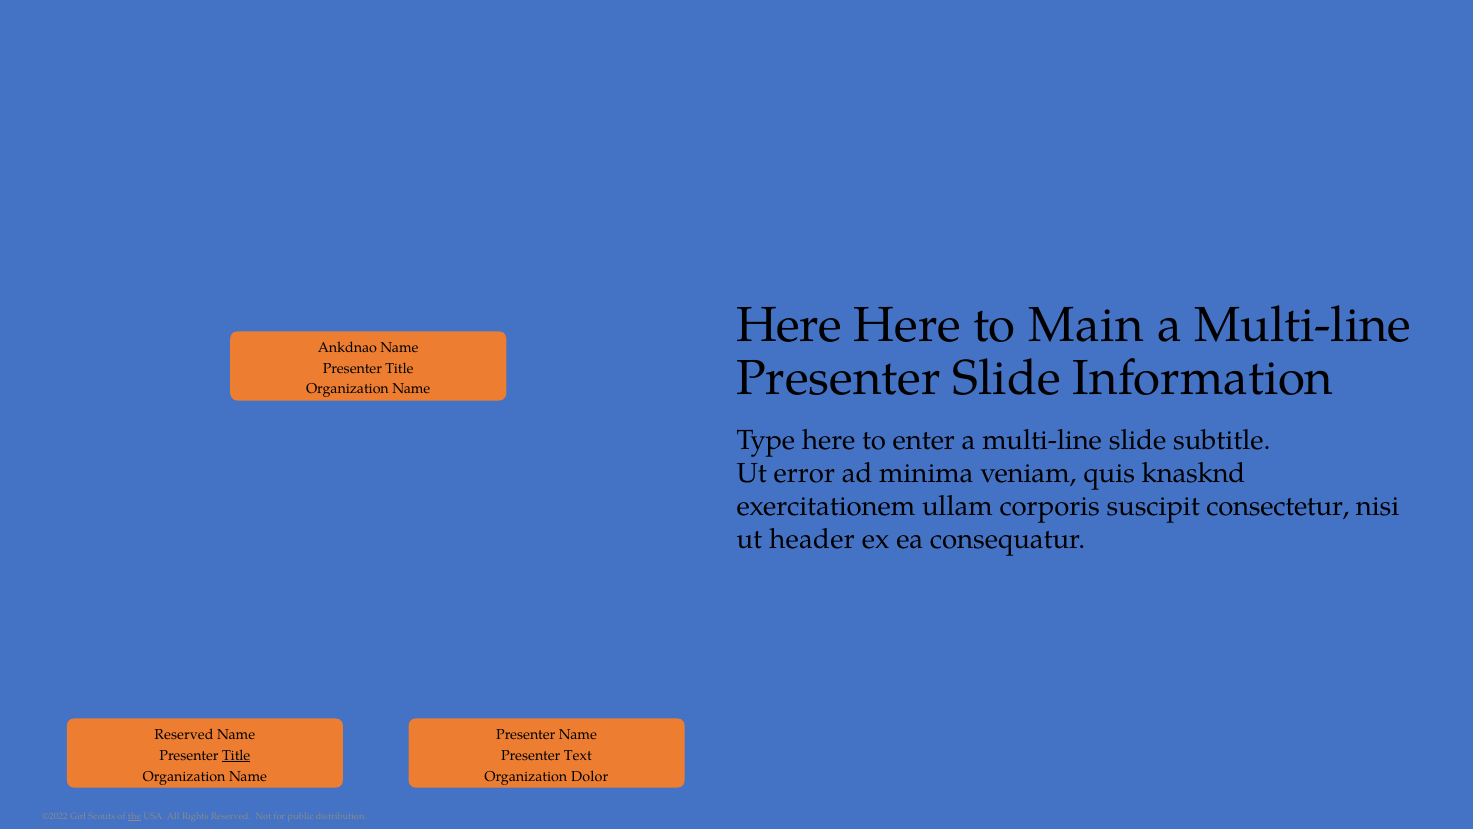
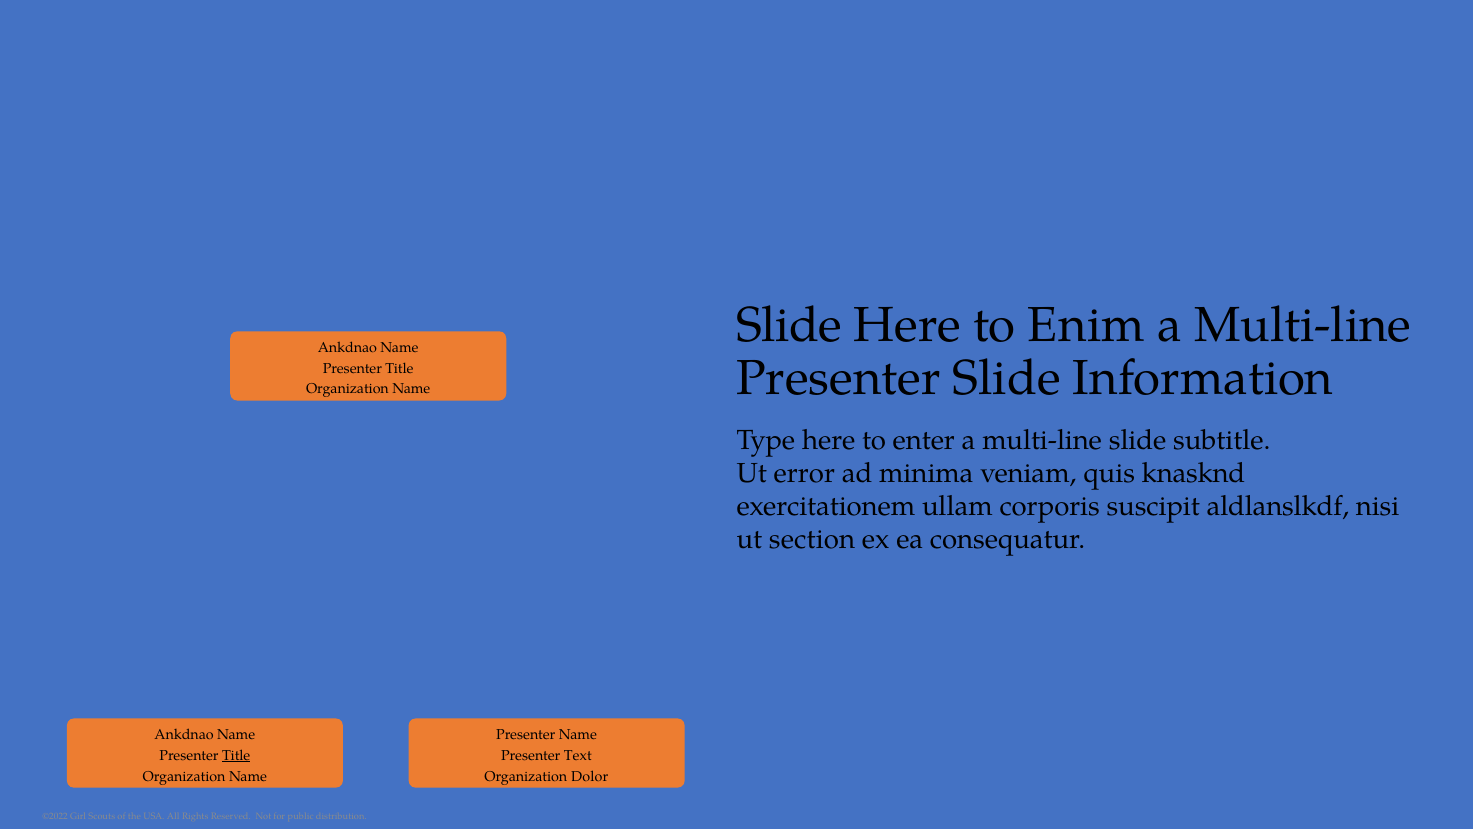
Here at (789, 325): Here -> Slide
Main: Main -> Enim
consectetur: consectetur -> aldlanslkdf
header: header -> section
Reserved at (184, 735): Reserved -> Ankdnao
the underline: present -> none
